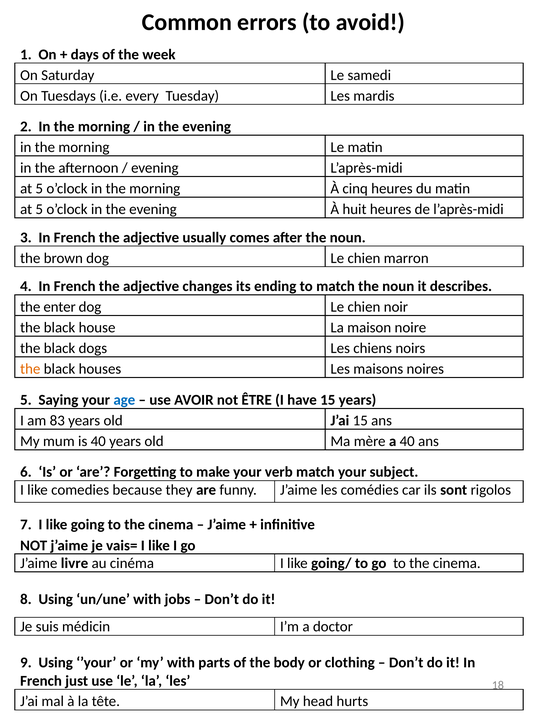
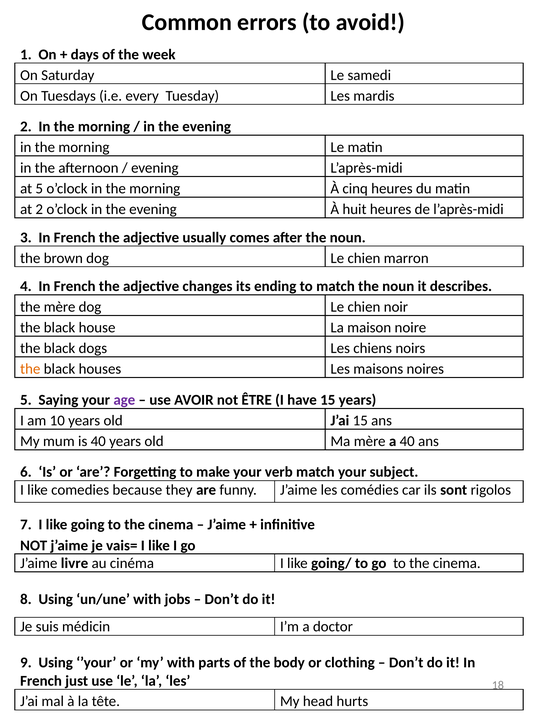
5 at (39, 209): 5 -> 2
the enter: enter -> mère
age colour: blue -> purple
83: 83 -> 10
